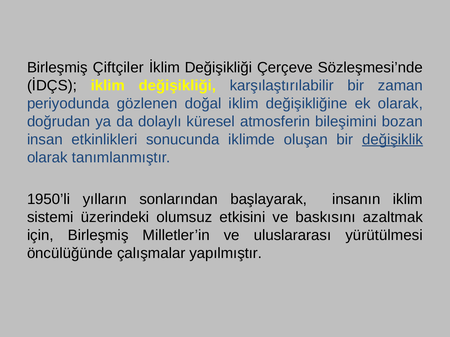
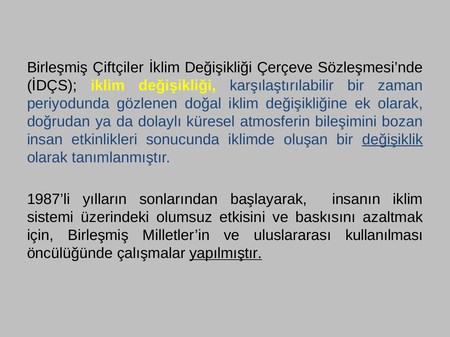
1950’li: 1950’li -> 1987’li
yürütülmesi: yürütülmesi -> kullanılması
yapılmıştır underline: none -> present
